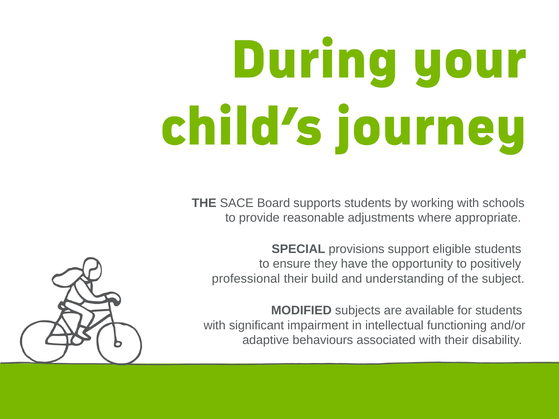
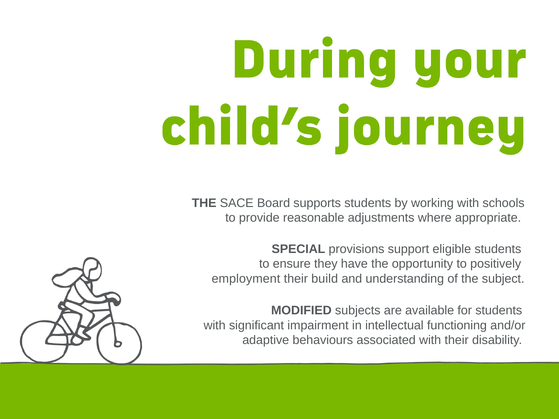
professional: professional -> employment
